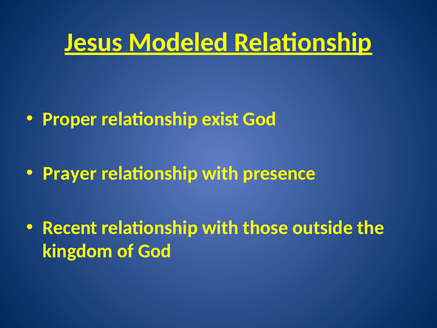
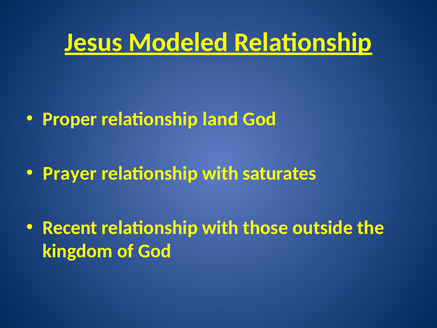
exist: exist -> land
presence: presence -> saturates
